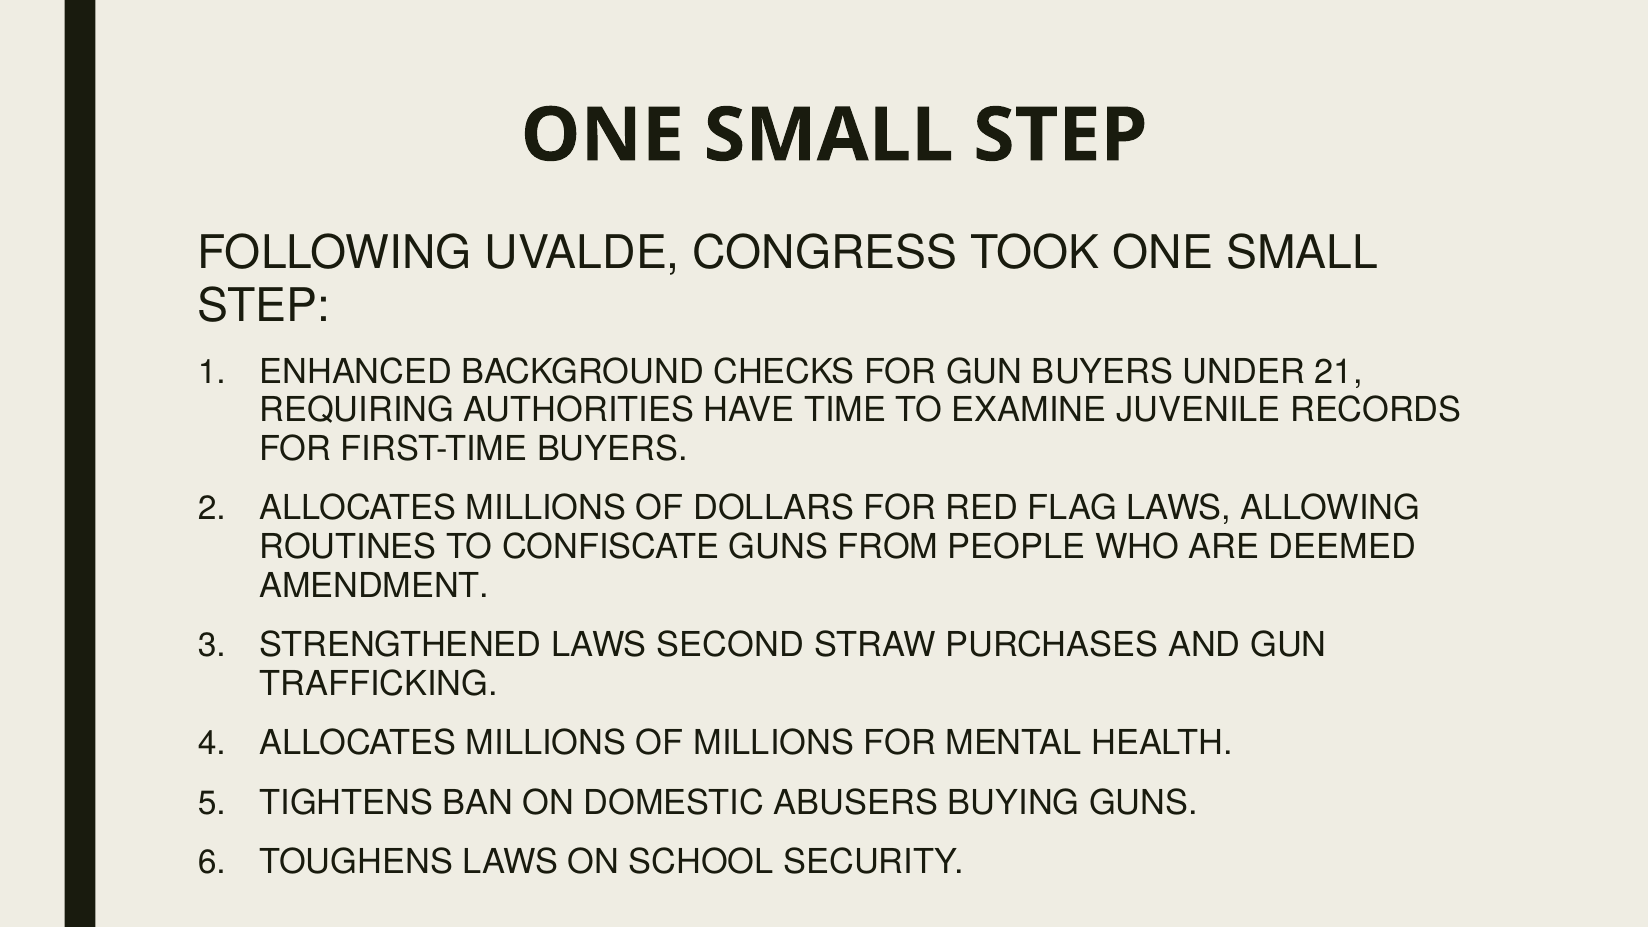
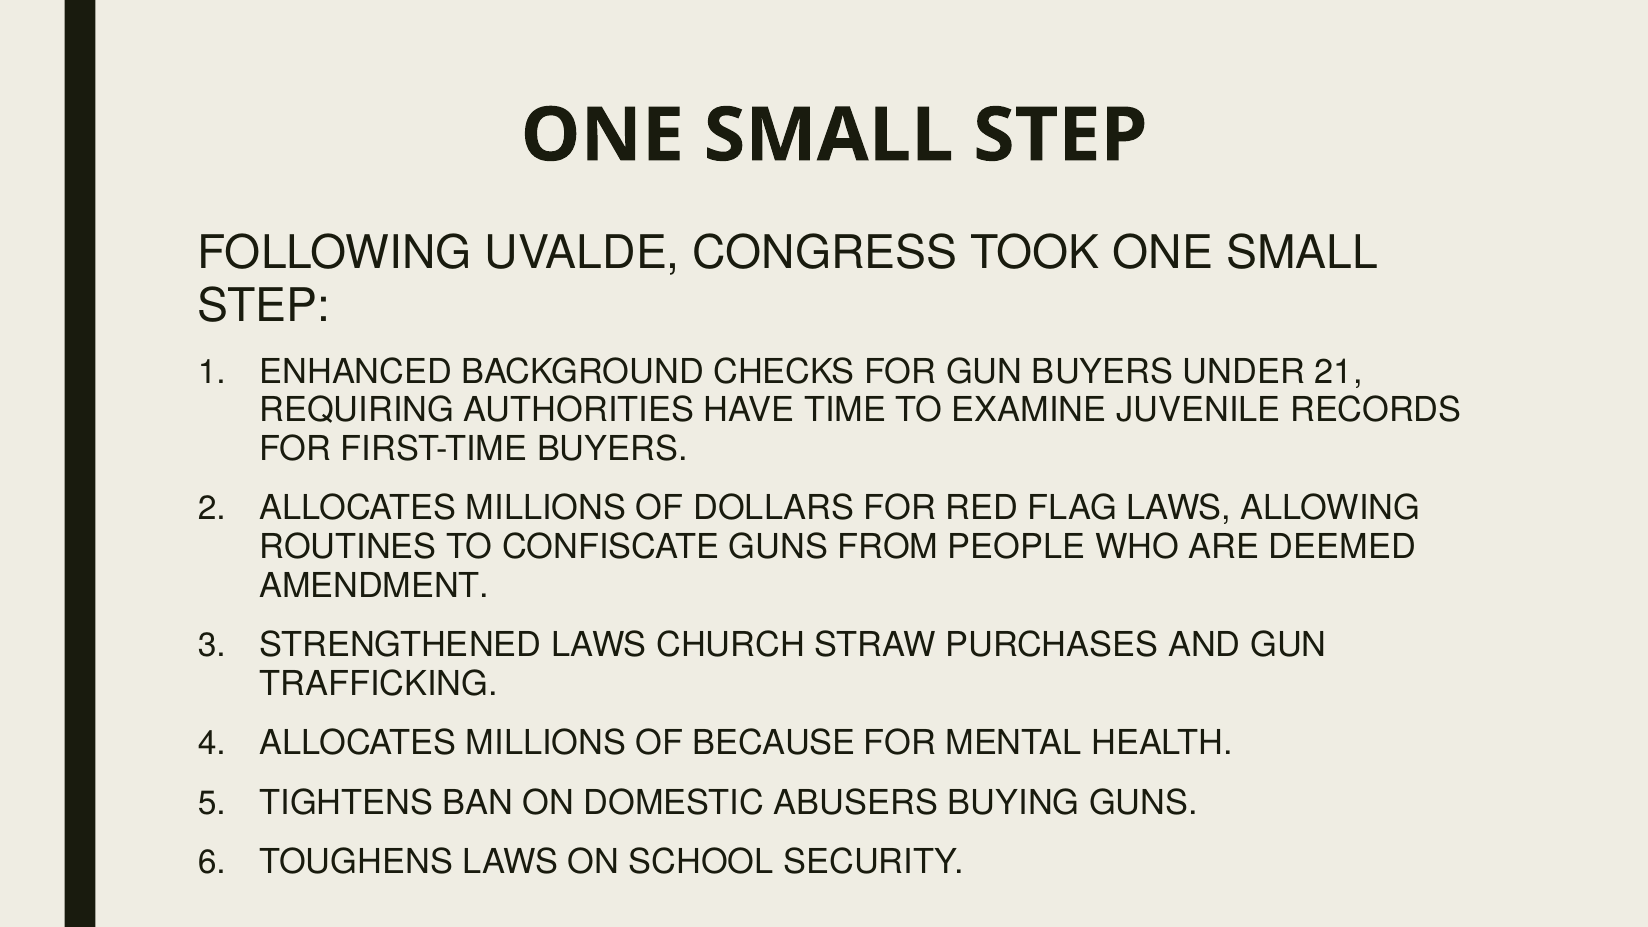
SECOND: SECOND -> CHURCH
OF MILLIONS: MILLIONS -> BECAUSE
